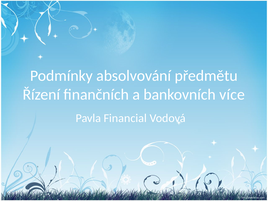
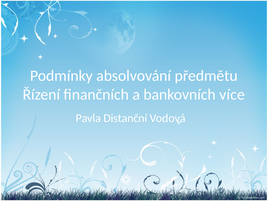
Financial: Financial -> Distanční
